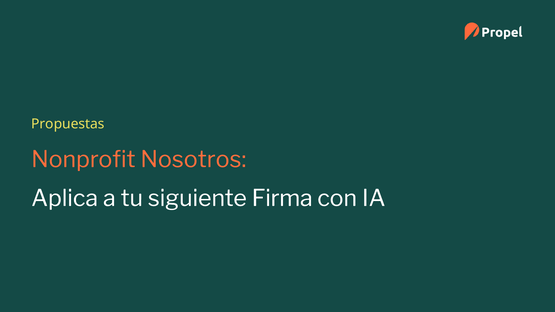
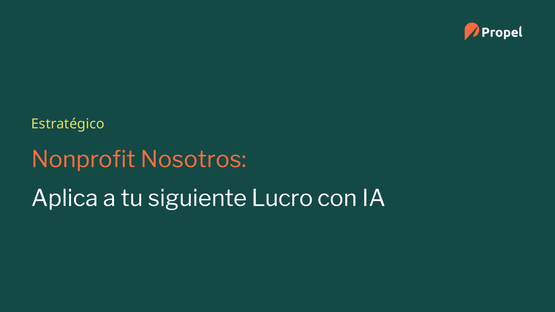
Propuestas: Propuestas -> Estratégico
Firma: Firma -> Lucro
